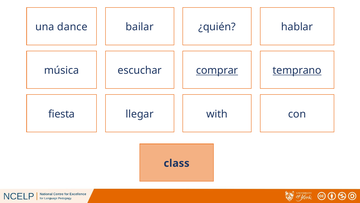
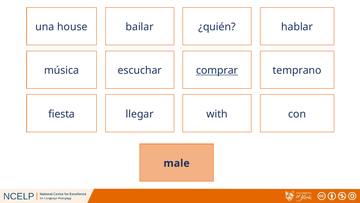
dance: dance -> house
temprano underline: present -> none
class: class -> male
